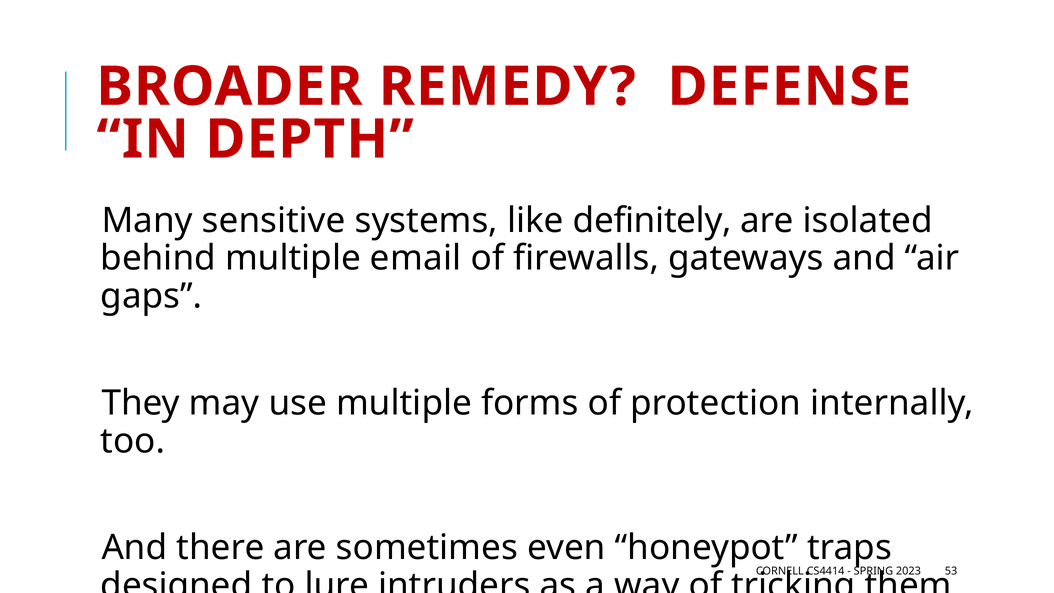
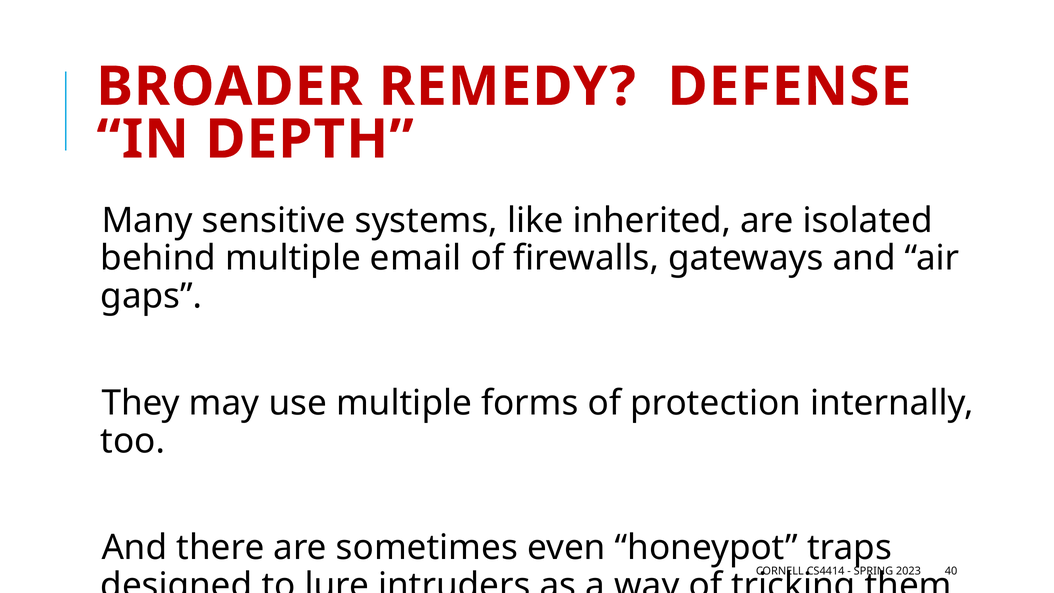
definitely: definitely -> inherited
53: 53 -> 40
